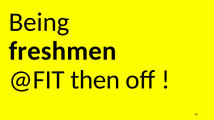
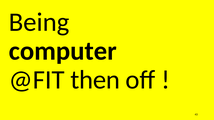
freshmen: freshmen -> computer
